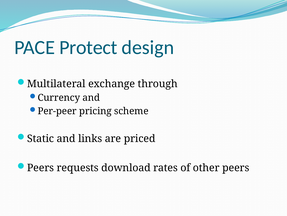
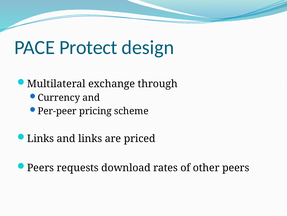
Static at (41, 138): Static -> Links
